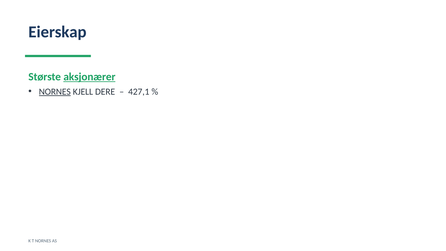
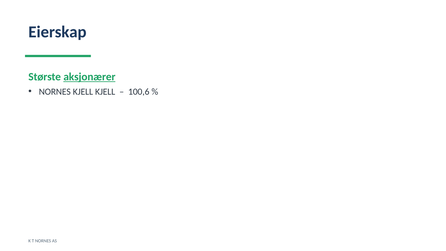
NORNES at (55, 92) underline: present -> none
KJELL DERE: DERE -> KJELL
427,1: 427,1 -> 100,6
